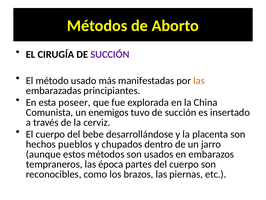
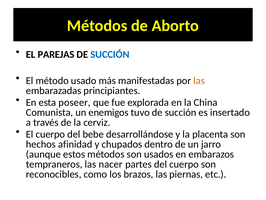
CIRUGÍA: CIRUGÍA -> PAREJAS
SUCCIÓN at (110, 54) colour: purple -> blue
pueblos: pueblos -> afinidad
época: época -> nacer
